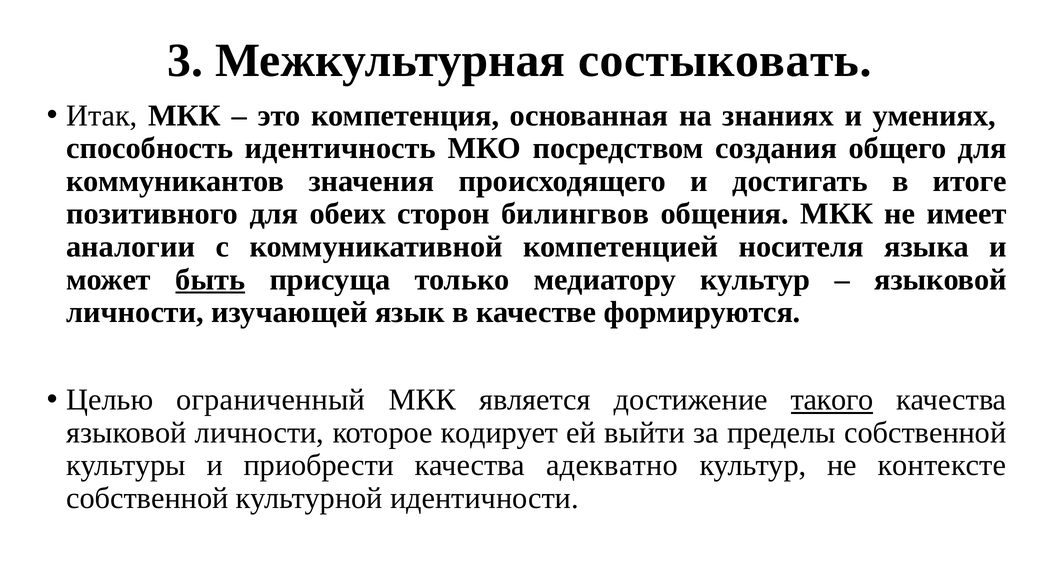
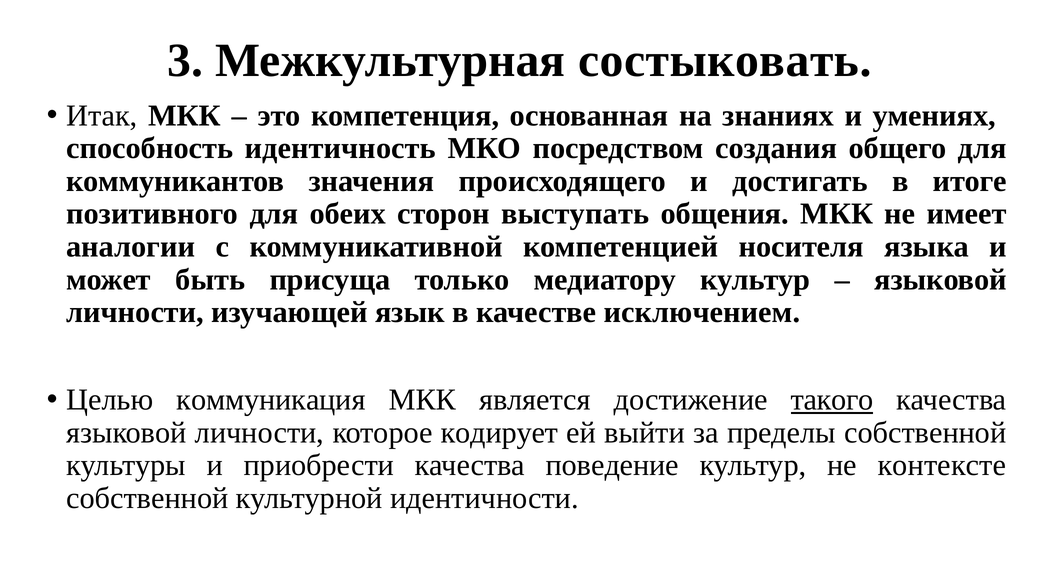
билингвов: билингвов -> выступать
быть underline: present -> none
формируются: формируются -> исключением
ограниченный: ограниченный -> коммуникация
адекватно: адекватно -> поведение
